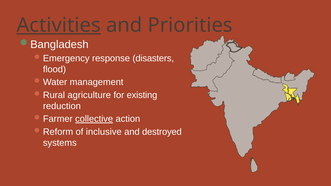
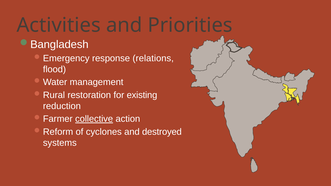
Activities underline: present -> none
disasters: disasters -> relations
agriculture: agriculture -> restoration
inclusive: inclusive -> cyclones
